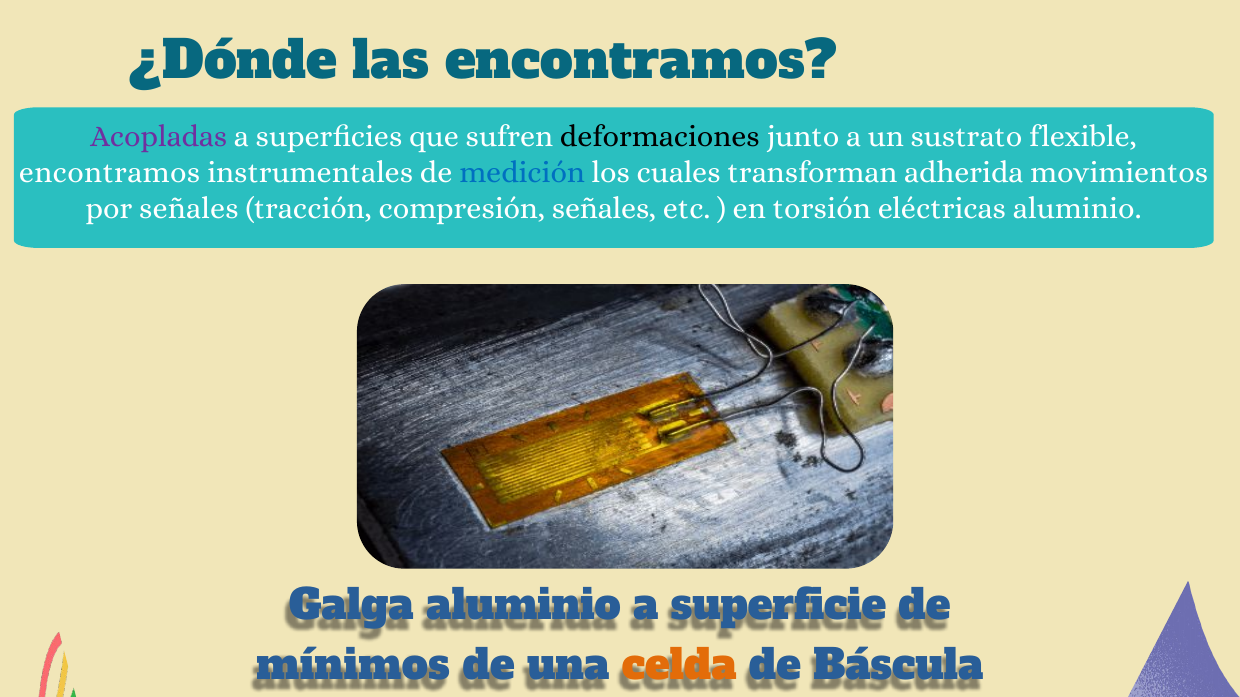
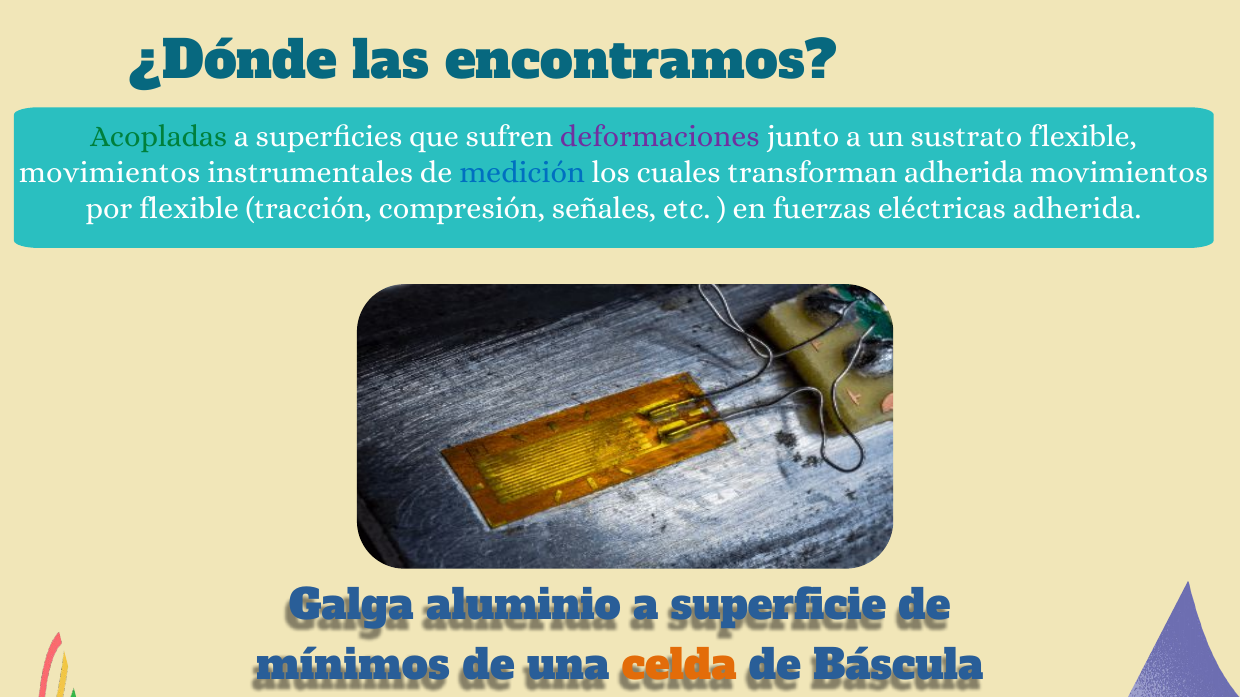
Acopladas colour: purple -> green
deformaciones colour: black -> purple
encontramos at (110, 173): encontramos -> movimientos
por señales: señales -> flexible
torsión: torsión -> fuerzas
eléctricas aluminio: aluminio -> adherida
